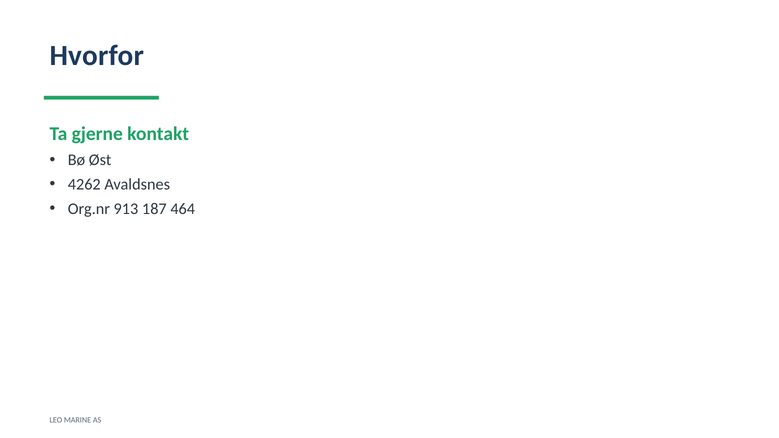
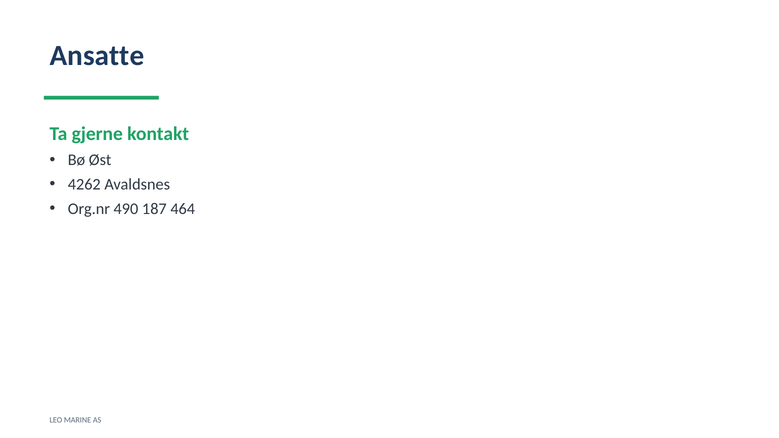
Hvorfor: Hvorfor -> Ansatte
913: 913 -> 490
